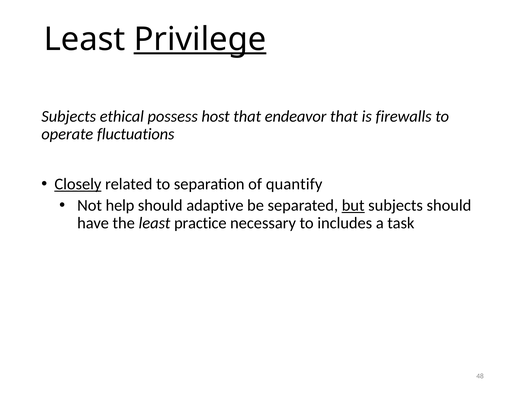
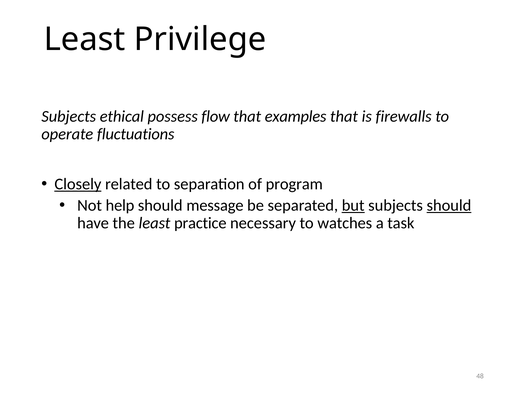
Privilege underline: present -> none
host: host -> flow
endeavor: endeavor -> examples
quantify: quantify -> program
adaptive: adaptive -> message
should at (449, 205) underline: none -> present
includes: includes -> watches
